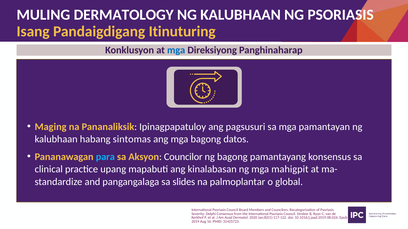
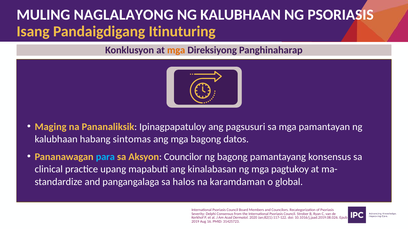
DERMATOLOGY: DERMATOLOGY -> NAGLALAYONG
mga at (176, 50) colour: blue -> orange
mahigpit: mahigpit -> pagtukoy
slides: slides -> halos
palmoplantar: palmoplantar -> karamdaman
